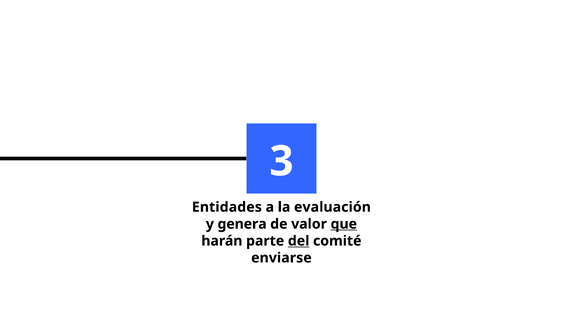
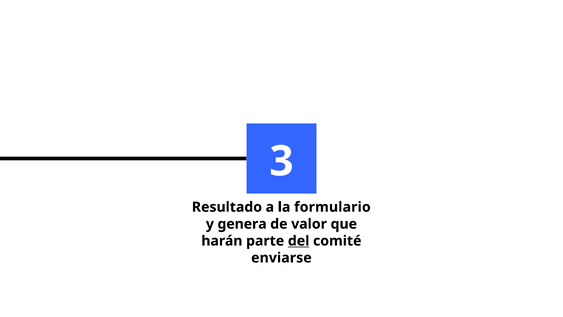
Entidades: Entidades -> Resultado
evaluación: evaluación -> formulario
que underline: present -> none
